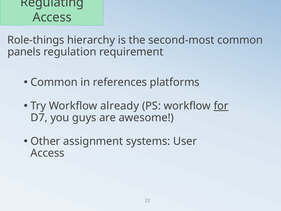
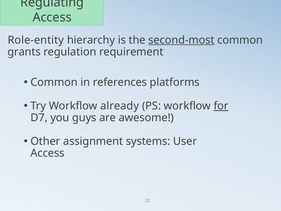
Role-things: Role-things -> Role-entity
second-most underline: none -> present
panels: panels -> grants
